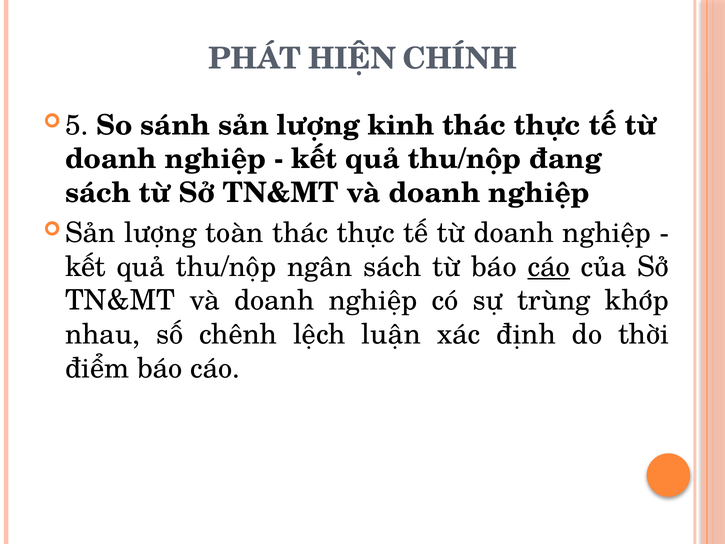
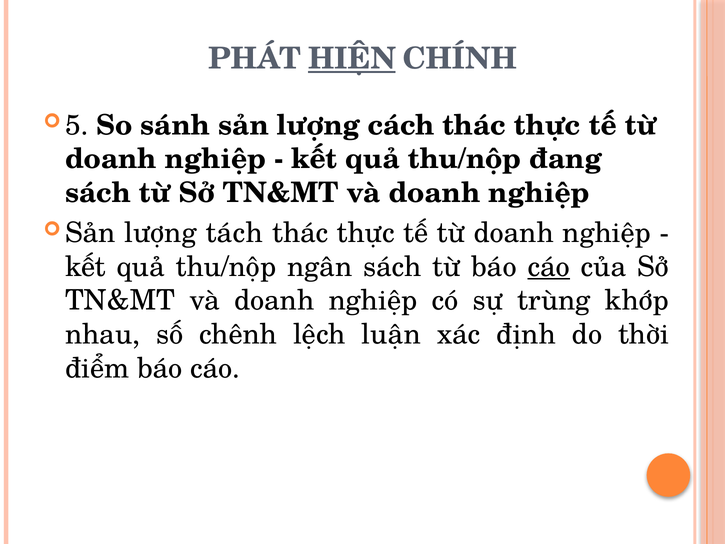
HIỆN underline: none -> present
kinh: kinh -> cách
toàn: toàn -> tách
